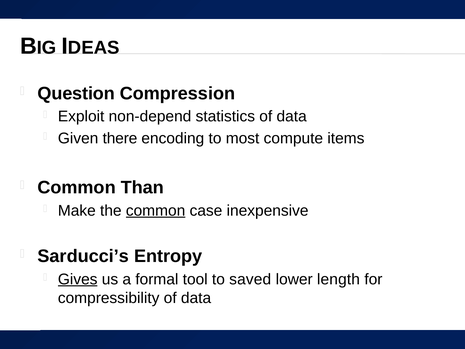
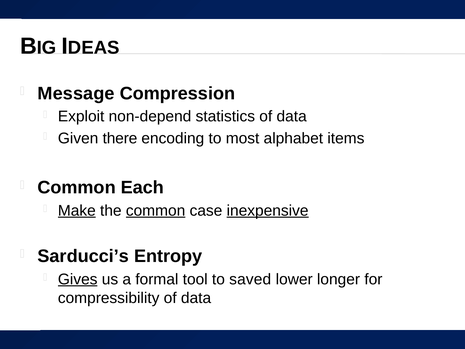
Question: Question -> Message
compute: compute -> alphabet
Than: Than -> Each
Make underline: none -> present
inexpensive underline: none -> present
length: length -> longer
